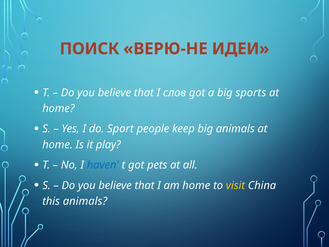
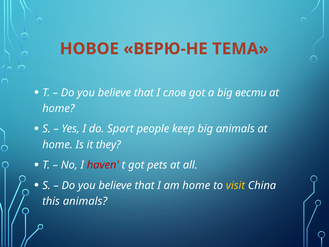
ПОИСК: ПОИСК -> НОВОЕ
ИДЕИ: ИДЕИ -> ТЕМА
sports: sports -> вести
play: play -> they
haven colour: blue -> red
